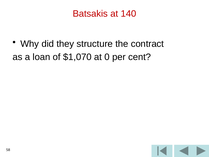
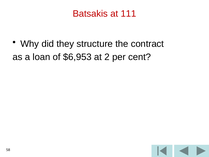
140: 140 -> 111
$1,070: $1,070 -> $6,953
0: 0 -> 2
